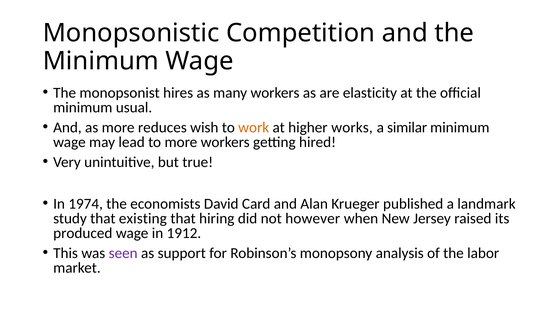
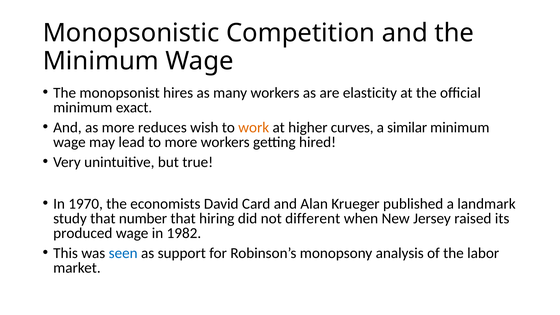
usual: usual -> exact
works: works -> curves
1974: 1974 -> 1970
existing: existing -> number
however: however -> different
1912: 1912 -> 1982
seen colour: purple -> blue
